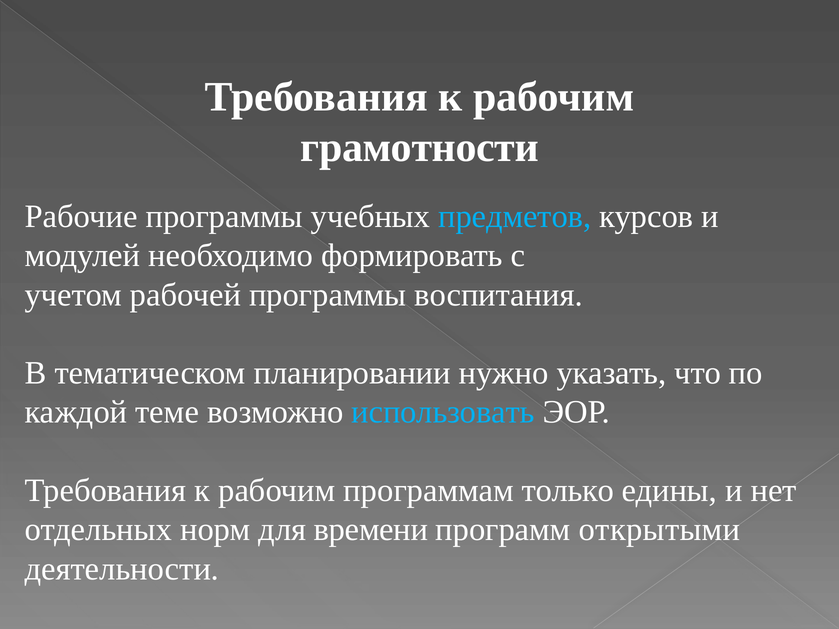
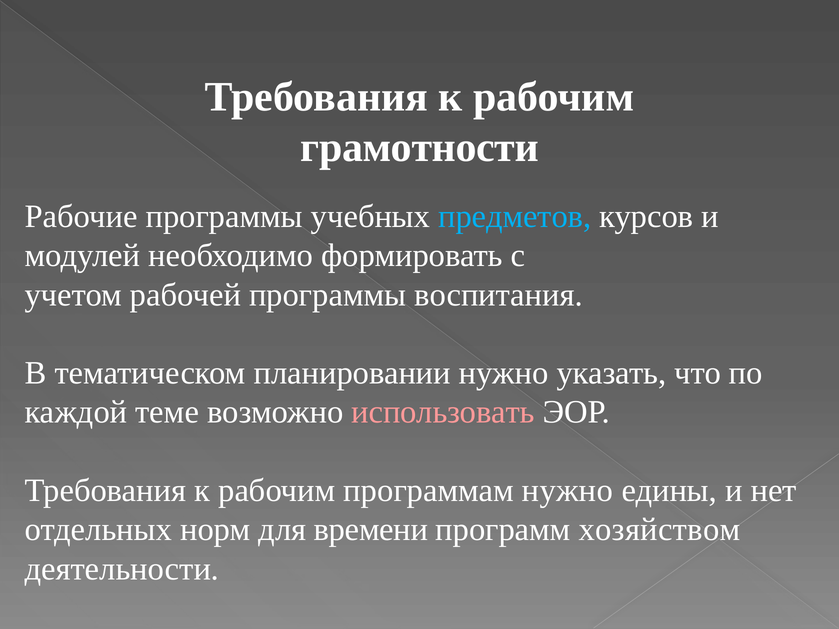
использовать colour: light blue -> pink
программам только: только -> нужно
открытыми: открытыми -> хозяйством
